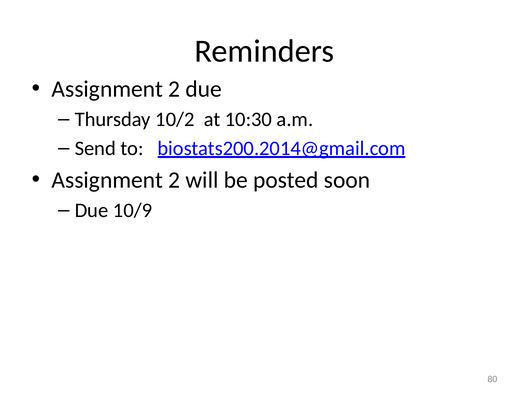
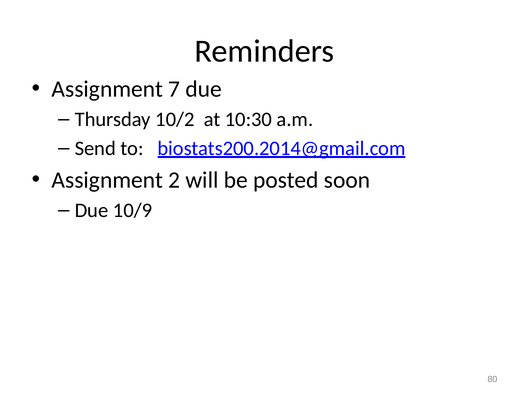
2 at (174, 89): 2 -> 7
